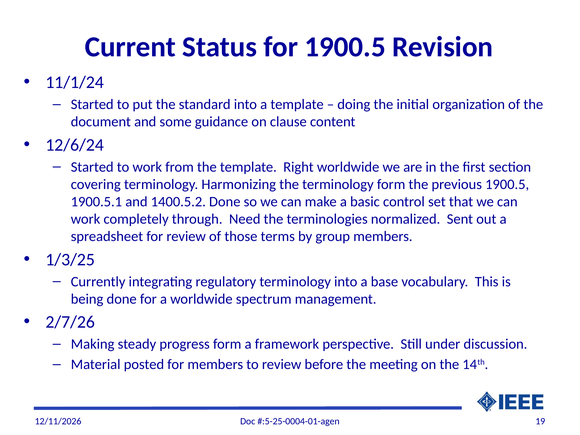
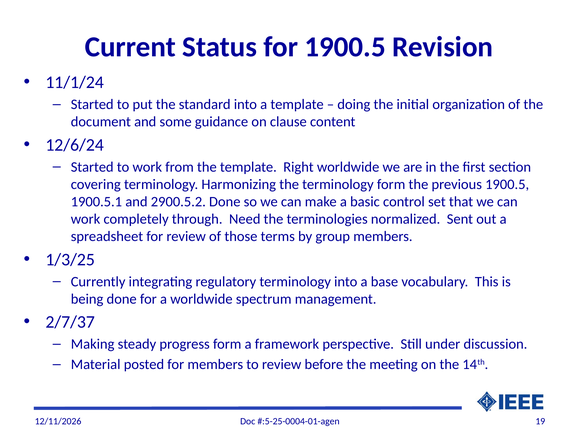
1400.5.2: 1400.5.2 -> 2900.5.2
2/7/26: 2/7/26 -> 2/7/37
